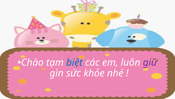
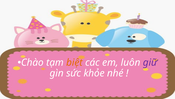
biệt colour: blue -> orange
